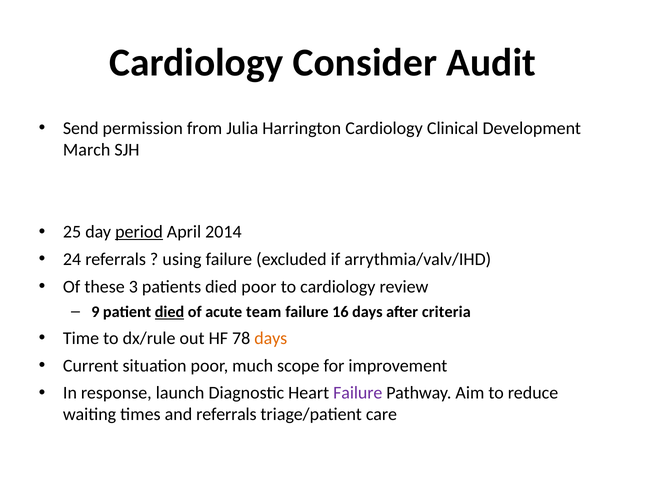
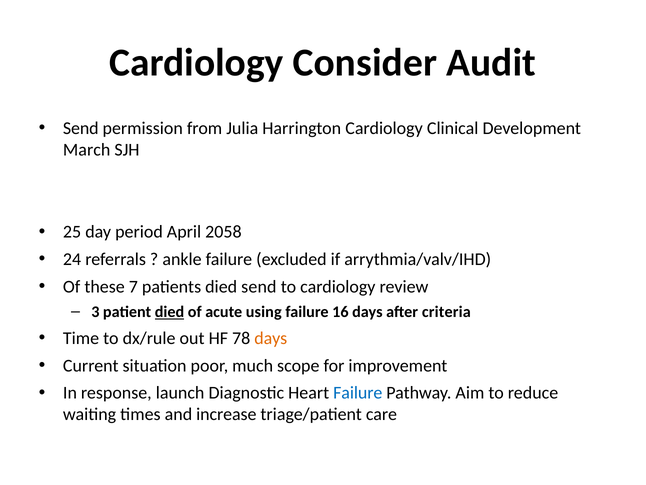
period underline: present -> none
2014: 2014 -> 2058
using: using -> ankle
3: 3 -> 7
died poor: poor -> send
9: 9 -> 3
team: team -> using
Failure at (358, 393) colour: purple -> blue
and referrals: referrals -> increase
